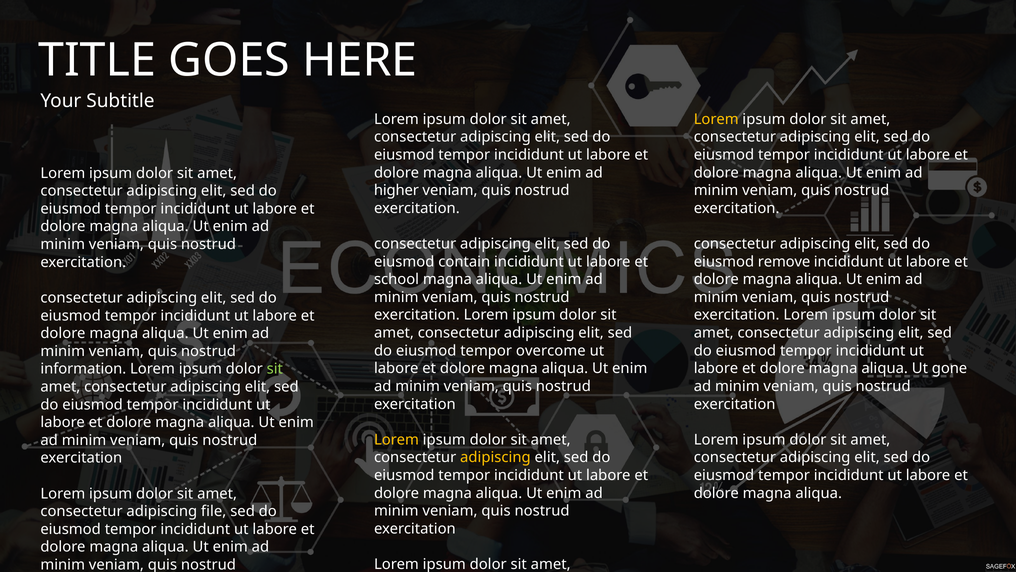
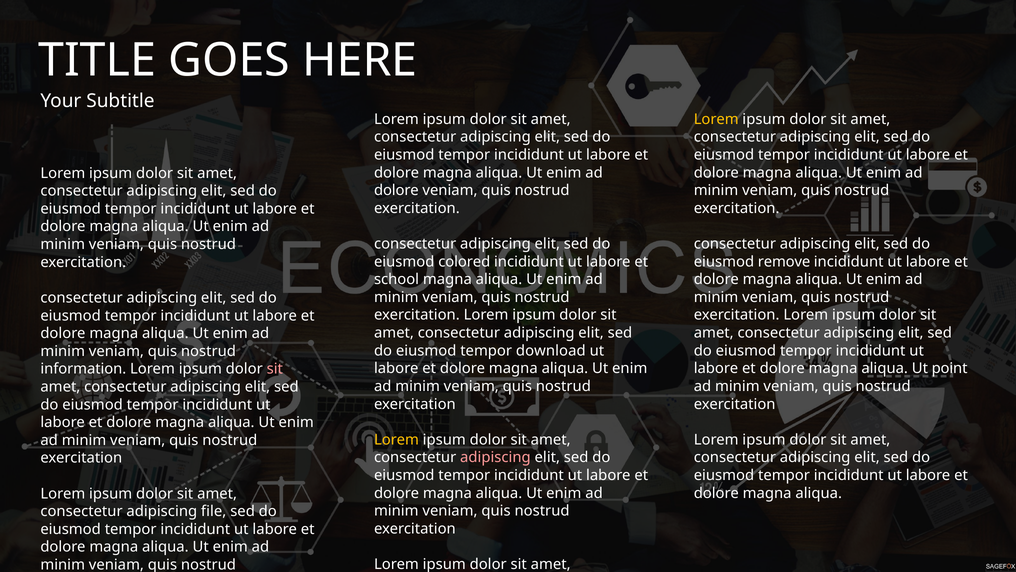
higher at (396, 190): higher -> dolore
contain: contain -> colored
overcome: overcome -> download
gone: gone -> point
sit at (275, 369) colour: light green -> pink
adipiscing at (495, 457) colour: yellow -> pink
